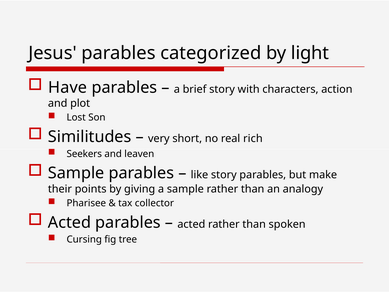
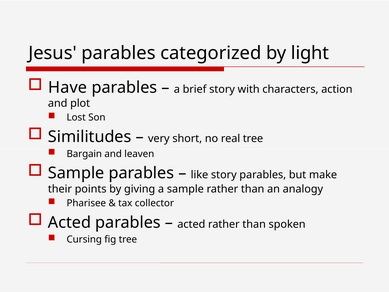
real rich: rich -> tree
Seekers: Seekers -> Bargain
